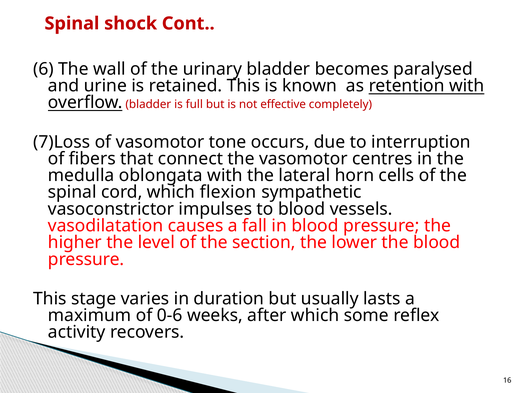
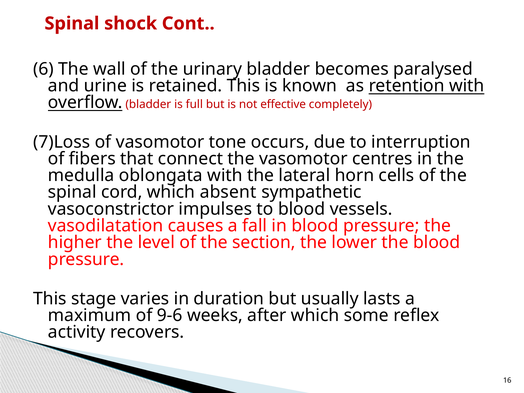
flexion: flexion -> absent
0-6: 0-6 -> 9-6
